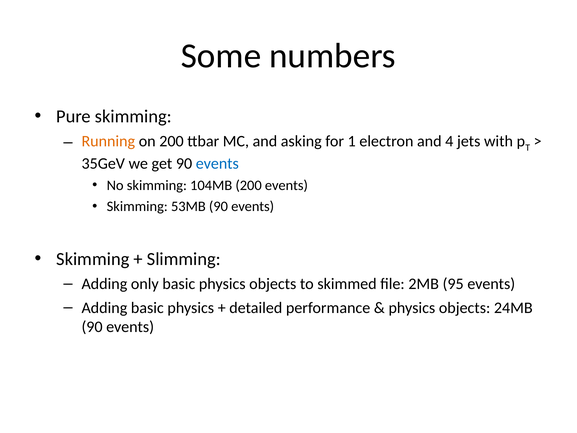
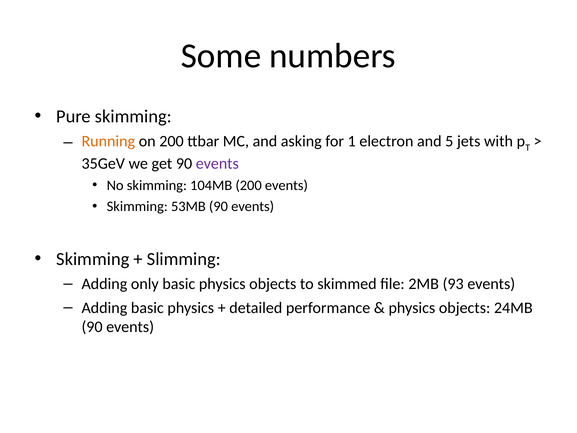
4: 4 -> 5
events at (217, 163) colour: blue -> purple
95: 95 -> 93
